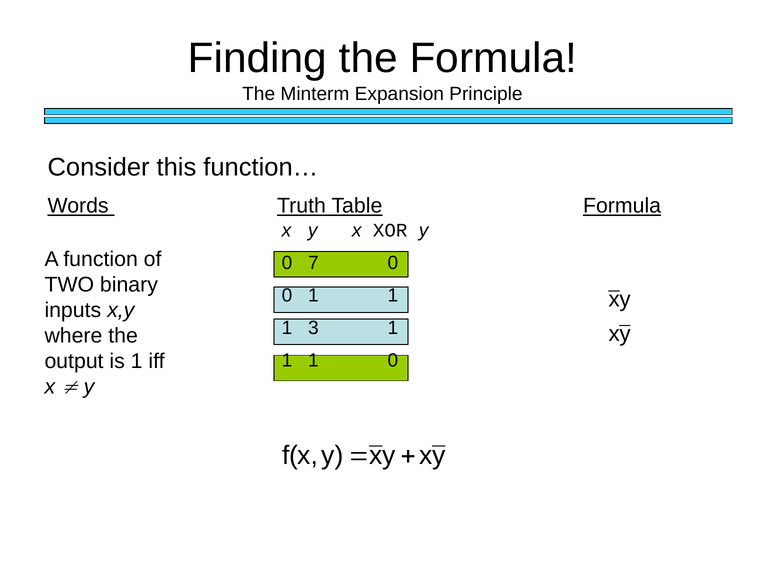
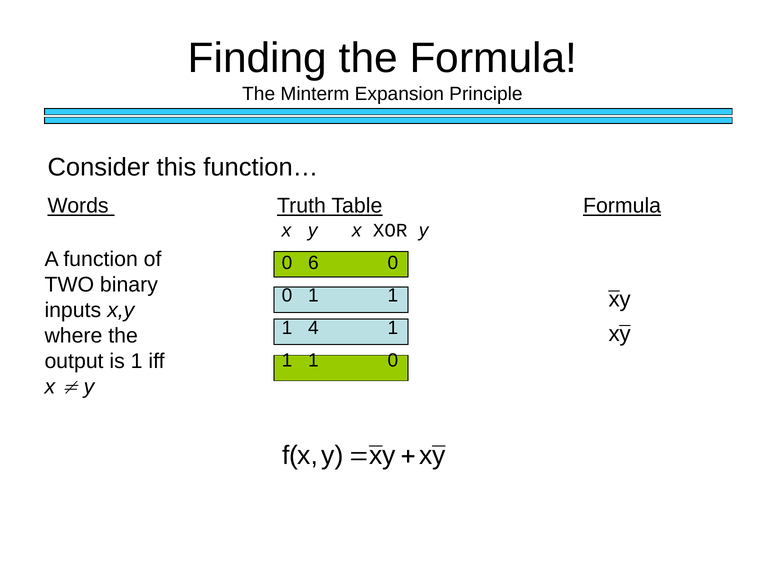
7: 7 -> 6
3: 3 -> 4
